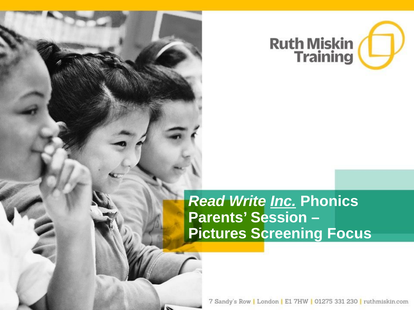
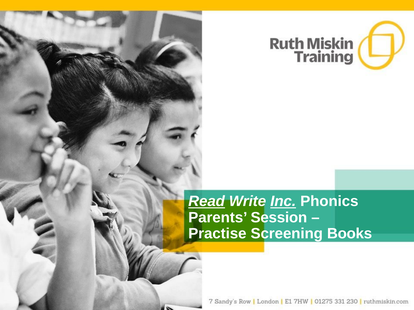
Read underline: none -> present
Pictures: Pictures -> Practise
Focus: Focus -> Books
